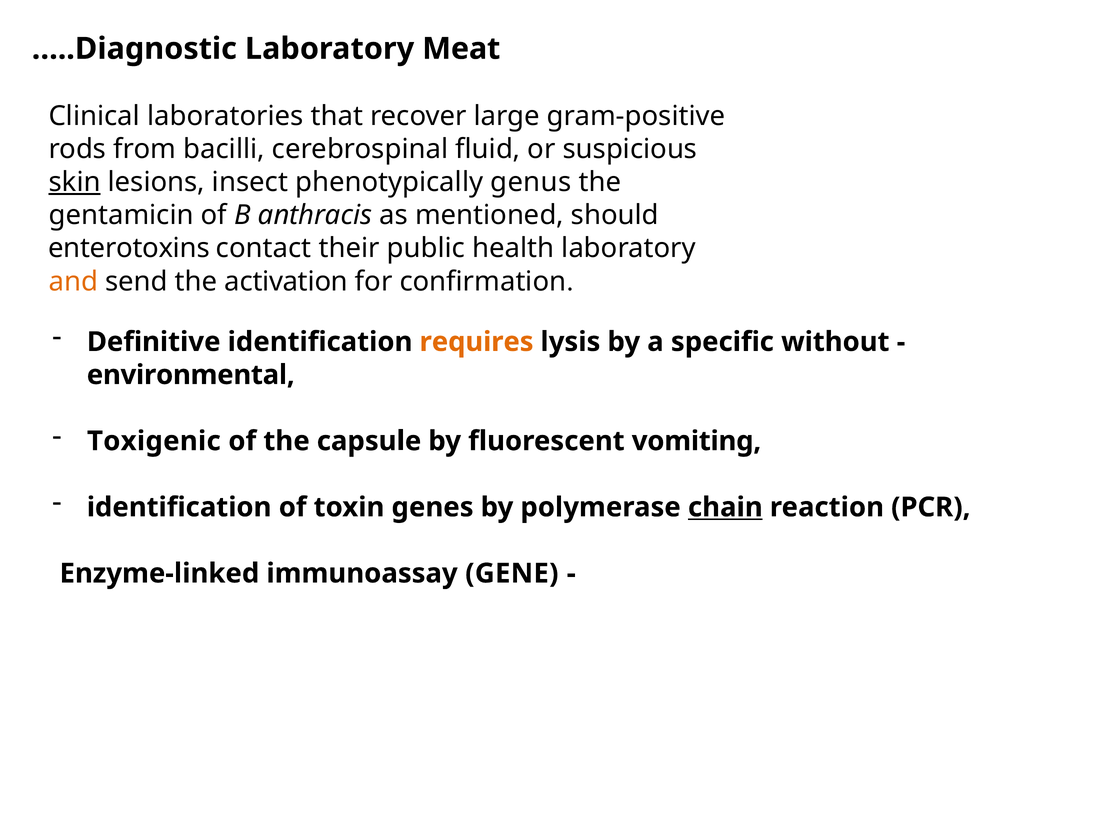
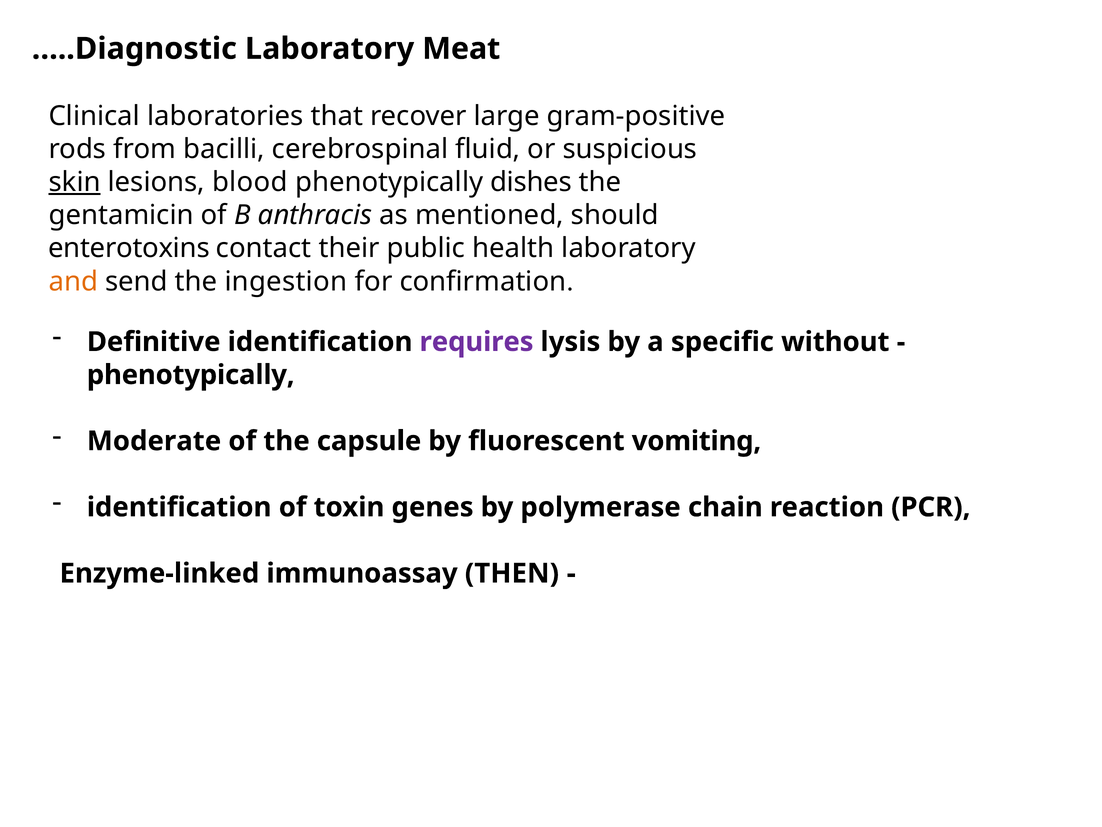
insect: insect -> blood
genus: genus -> dishes
activation: activation -> ingestion
requires colour: orange -> purple
environmental at (191, 375): environmental -> phenotypically
Toxigenic: Toxigenic -> Moderate
chain underline: present -> none
GENE: GENE -> THEN
